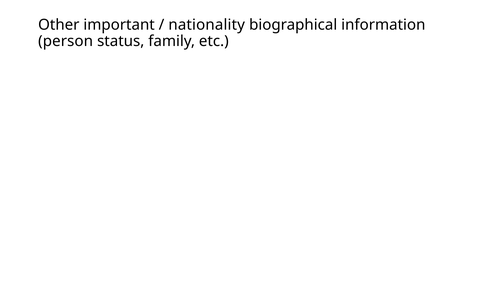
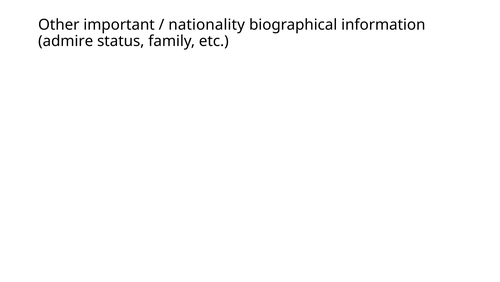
person: person -> admire
